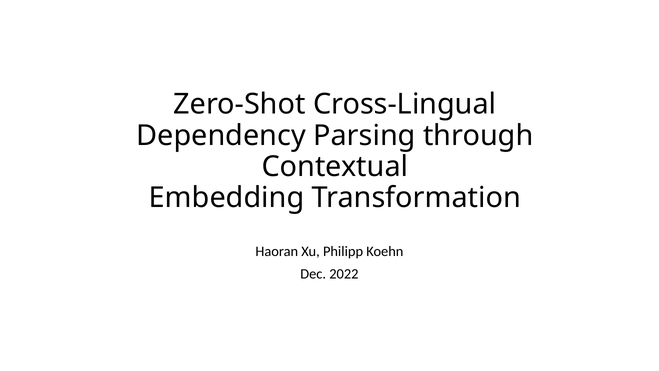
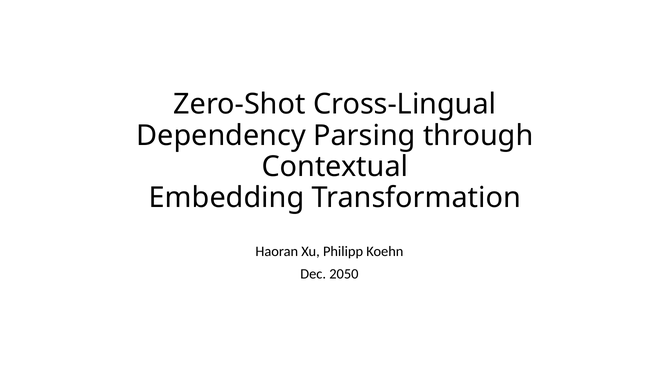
2022: 2022 -> 2050
